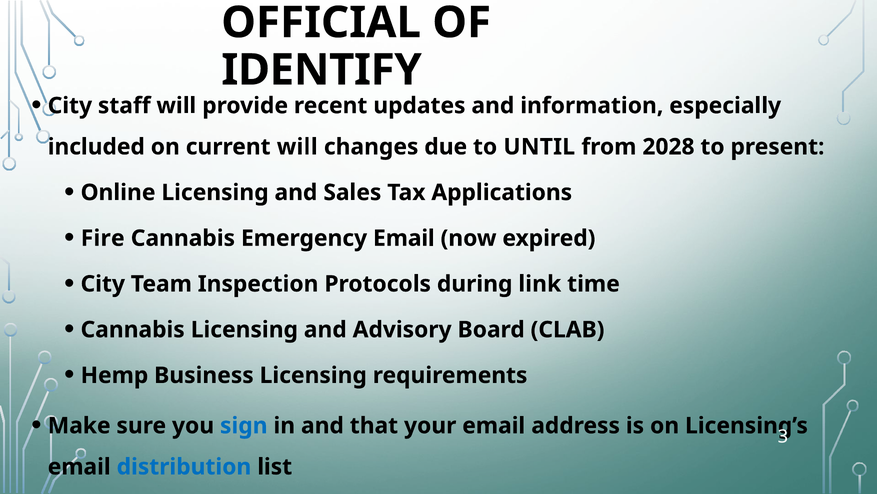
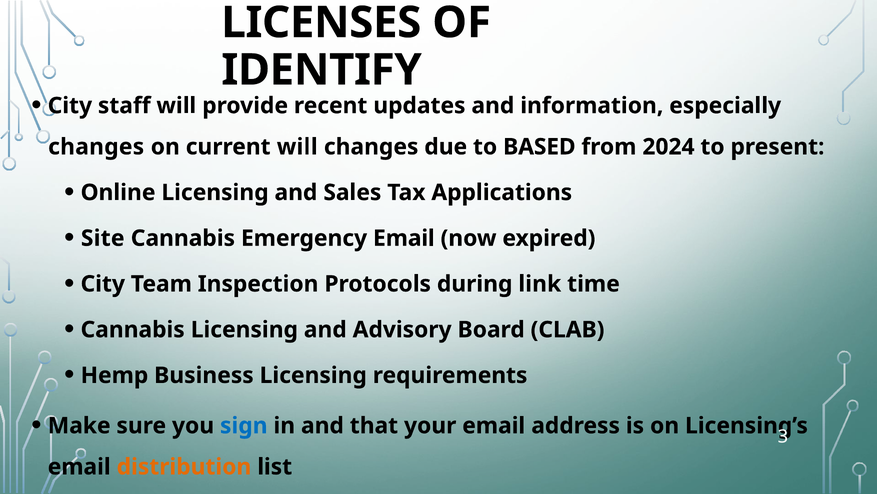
OFFICIAL: OFFICIAL -> LICENSES
included at (96, 147): included -> changes
UNTIL: UNTIL -> BASED
2028: 2028 -> 2024
Fire: Fire -> Site
distribution colour: blue -> orange
